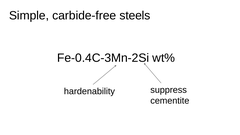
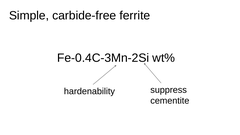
steels: steels -> ferrite
